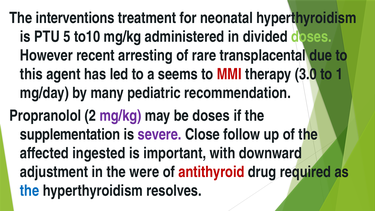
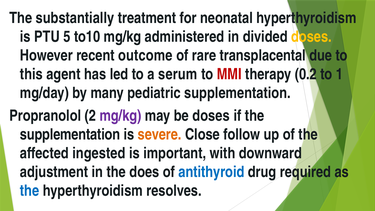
interventions: interventions -> substantially
doses at (311, 37) colour: light green -> yellow
arresting: arresting -> outcome
seems: seems -> serum
3.0: 3.0 -> 0.2
pediatric recommendation: recommendation -> supplementation
severe colour: purple -> orange
were: were -> does
antithyroid colour: red -> blue
